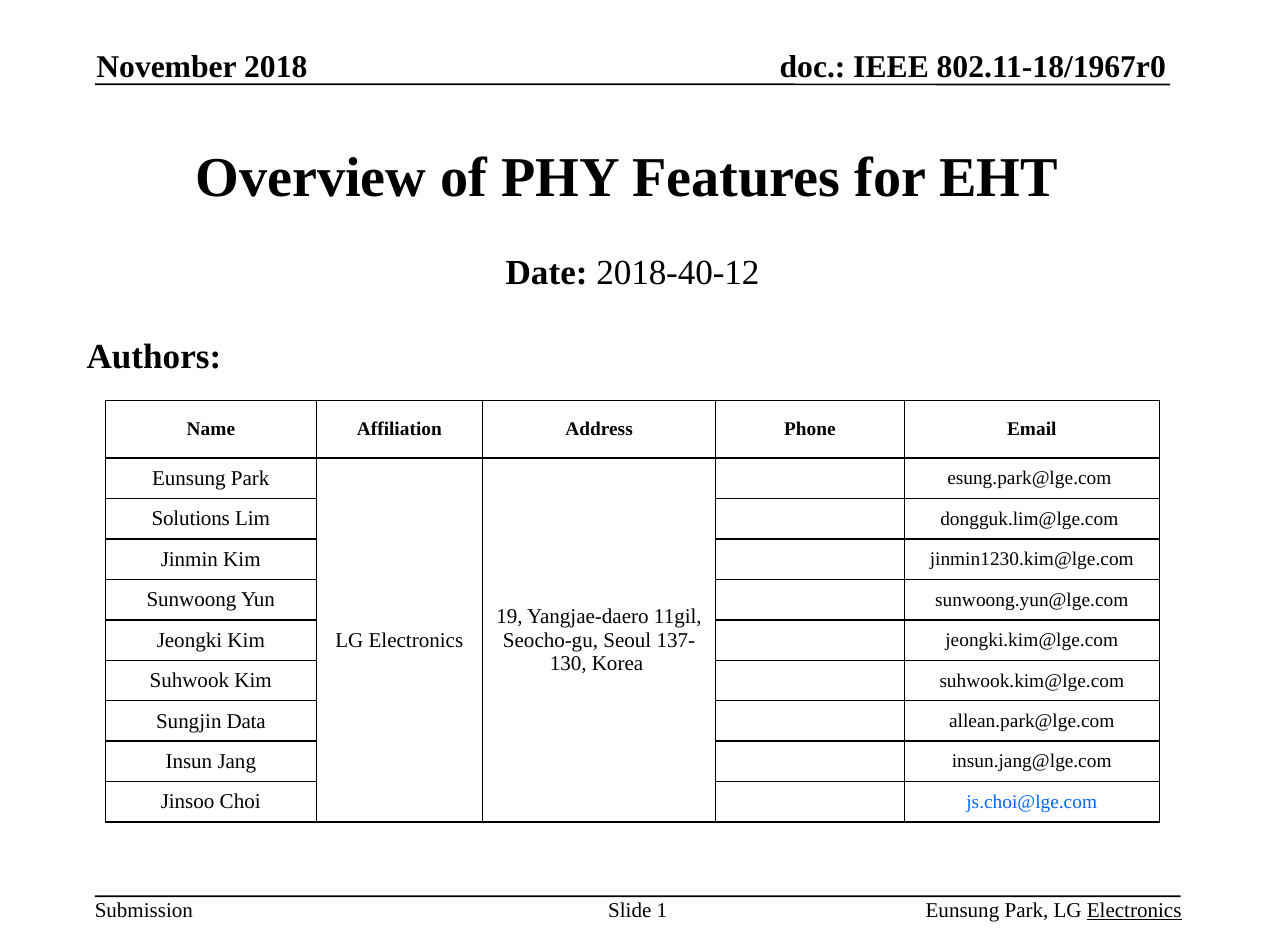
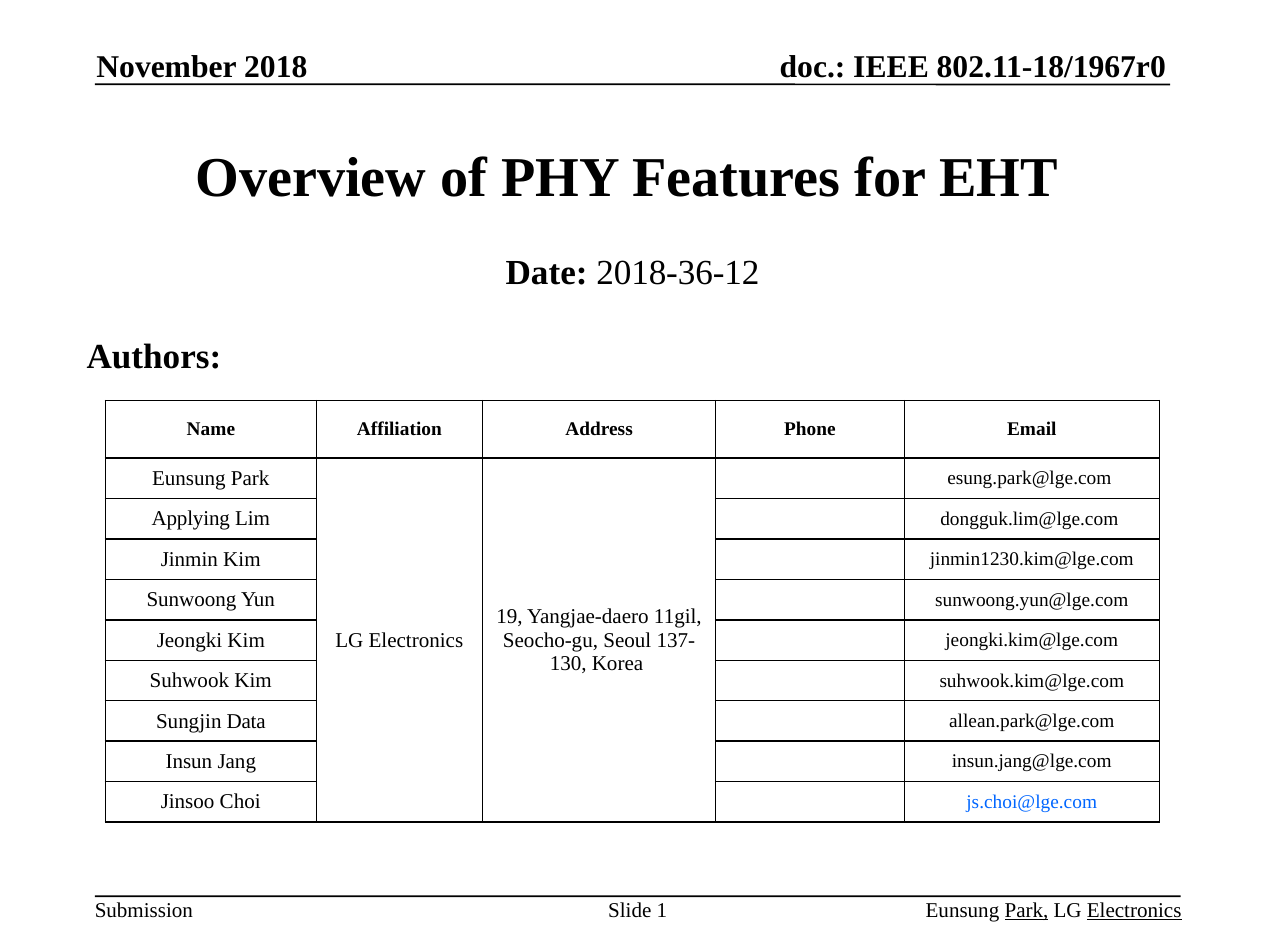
2018-40-12: 2018-40-12 -> 2018-36-12
Solutions: Solutions -> Applying
Park at (1026, 910) underline: none -> present
